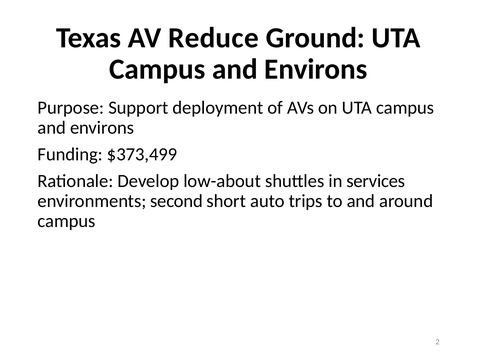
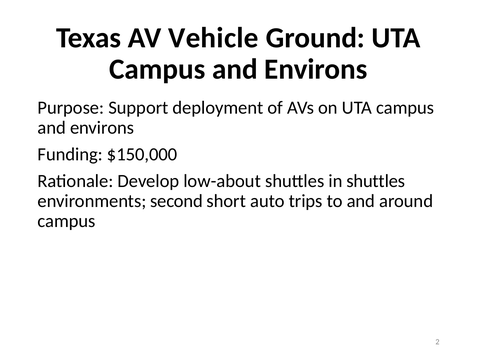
Reduce: Reduce -> Vehicle
$373,499: $373,499 -> $150,000
in services: services -> shuttles
